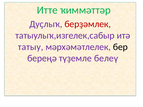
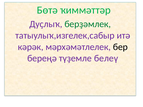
Итте: Итте -> Бөтә
берҙәмлек colour: red -> green
татыу: татыу -> кәрәк
